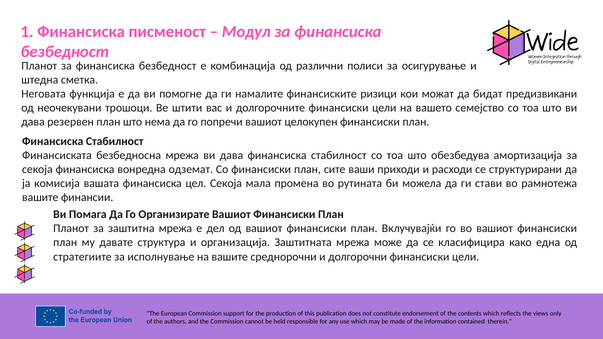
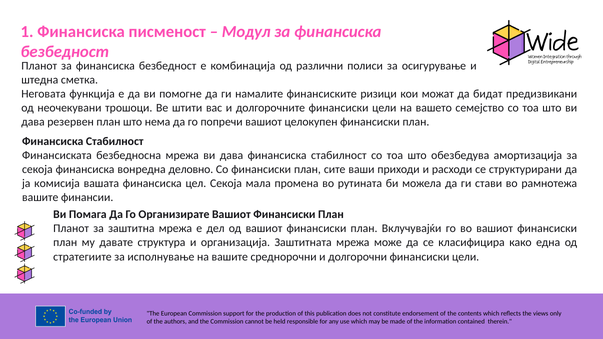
одземат: одземат -> деловно
